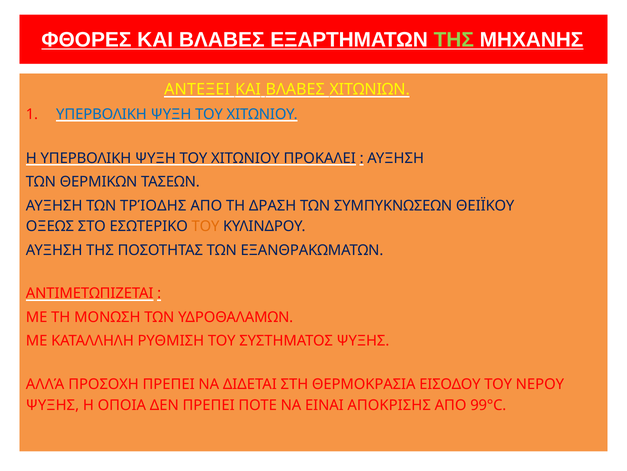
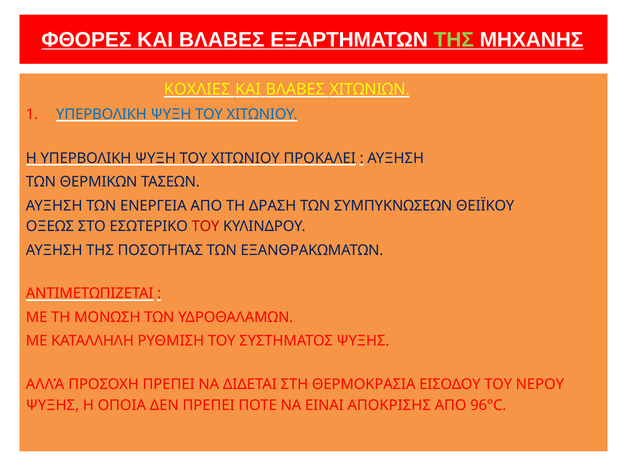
ΑΝΤΕΞΕΙ: ΑΝΤΕΞΕΙ -> ΚΟΧΛΙΕΣ
ΤΡΊΟΔΗΣ: ΤΡΊΟΔΗΣ -> ΕΝΕΡΓΕΙΑ
ΤΟΥ at (206, 226) colour: orange -> red
99°C: 99°C -> 96°C
